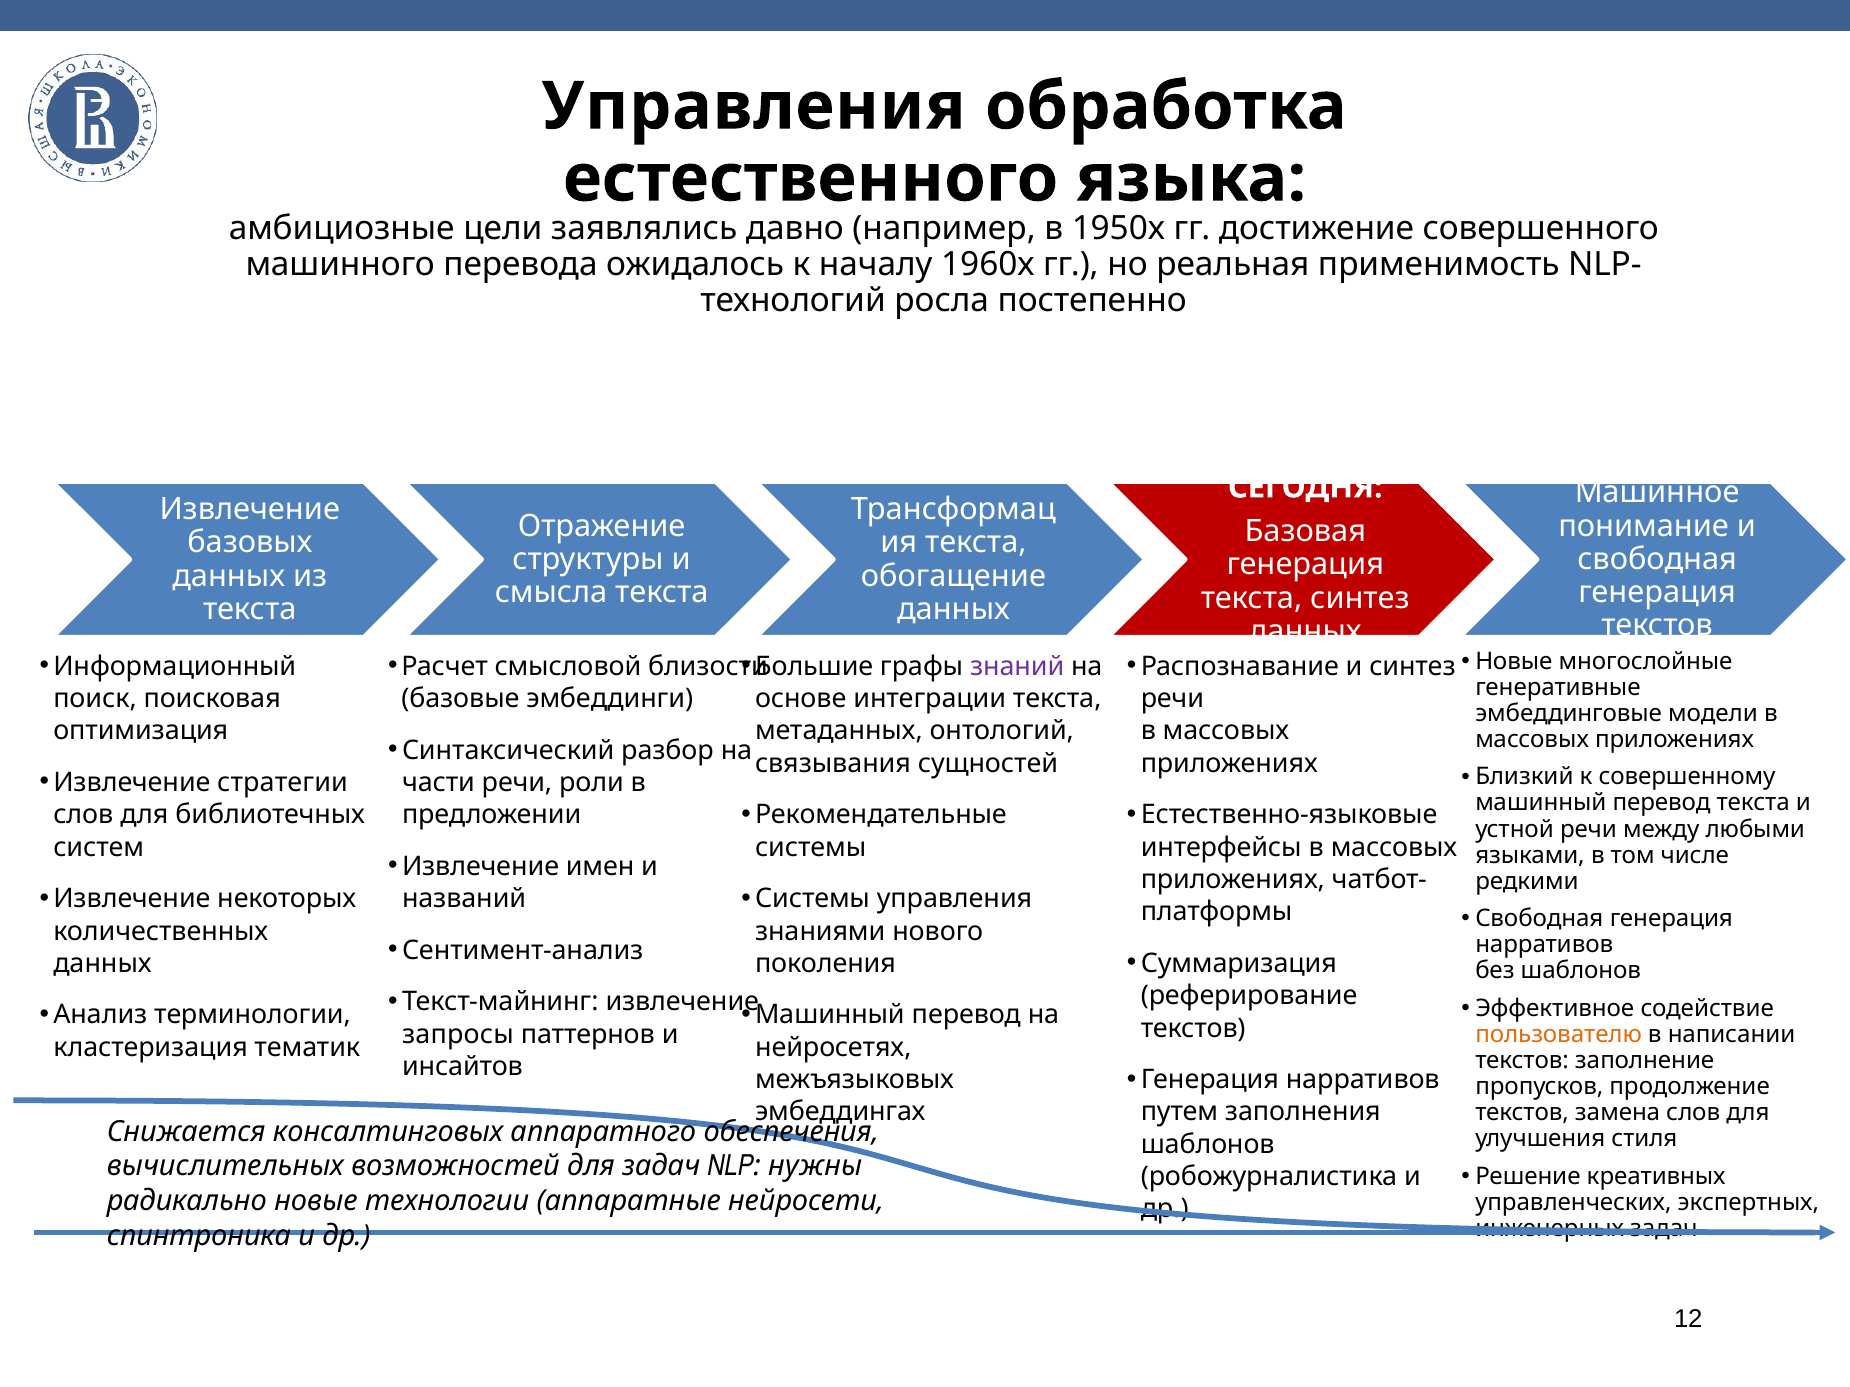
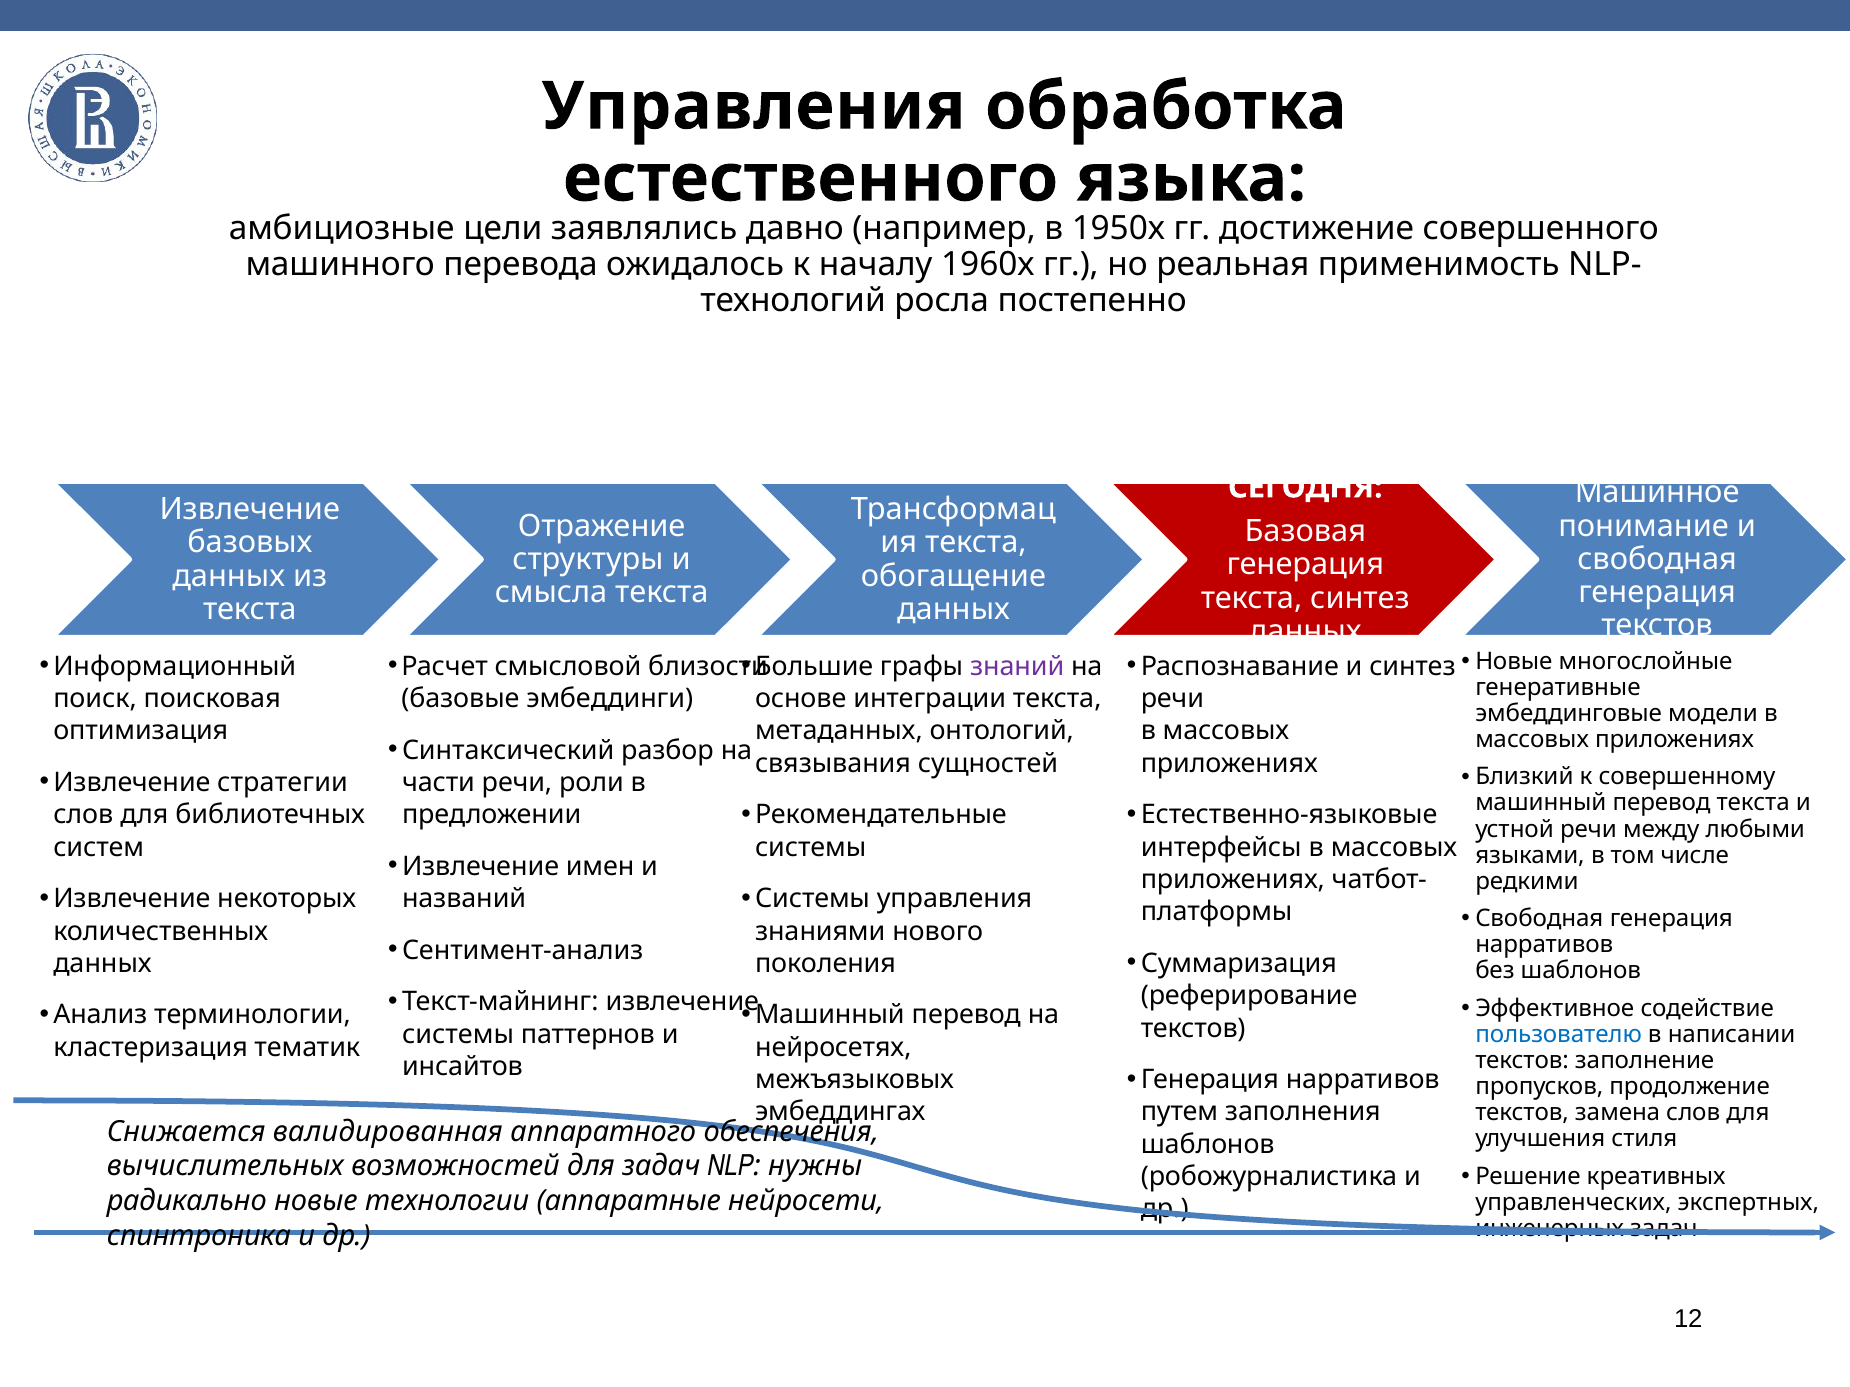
запросы at (458, 1035): запросы -> системы
пользователю colour: orange -> blue
консалтинговых: консалтинговых -> валидированная
